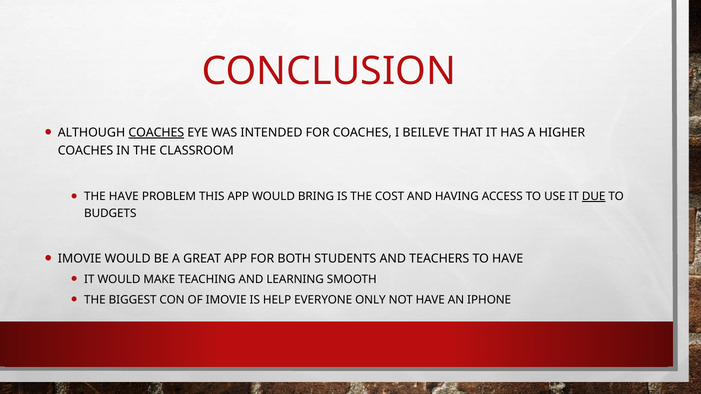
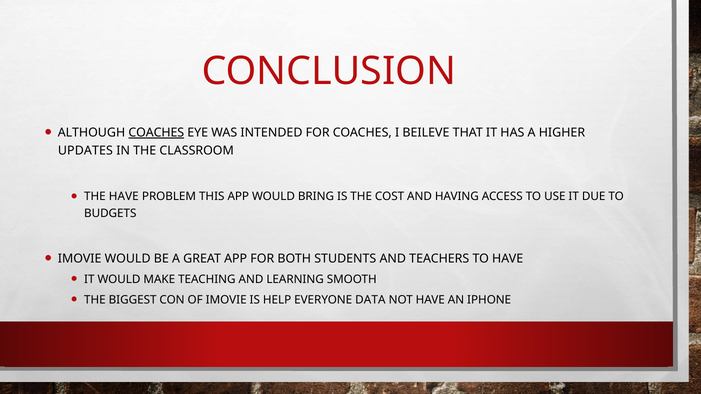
COACHES at (86, 151): COACHES -> UPDATES
DUE underline: present -> none
ONLY: ONLY -> DATA
